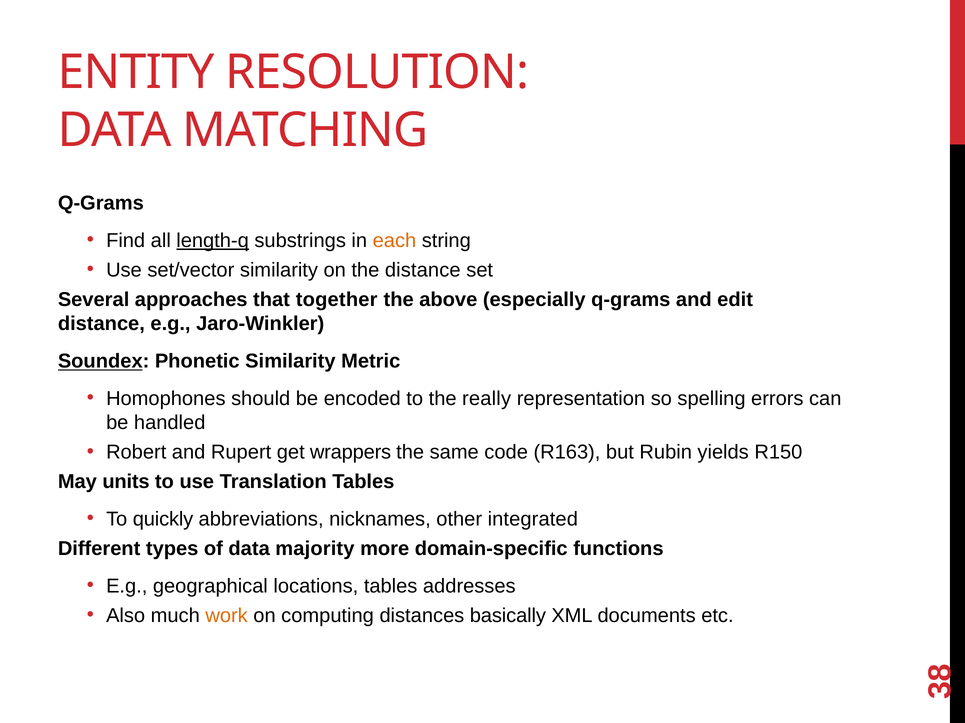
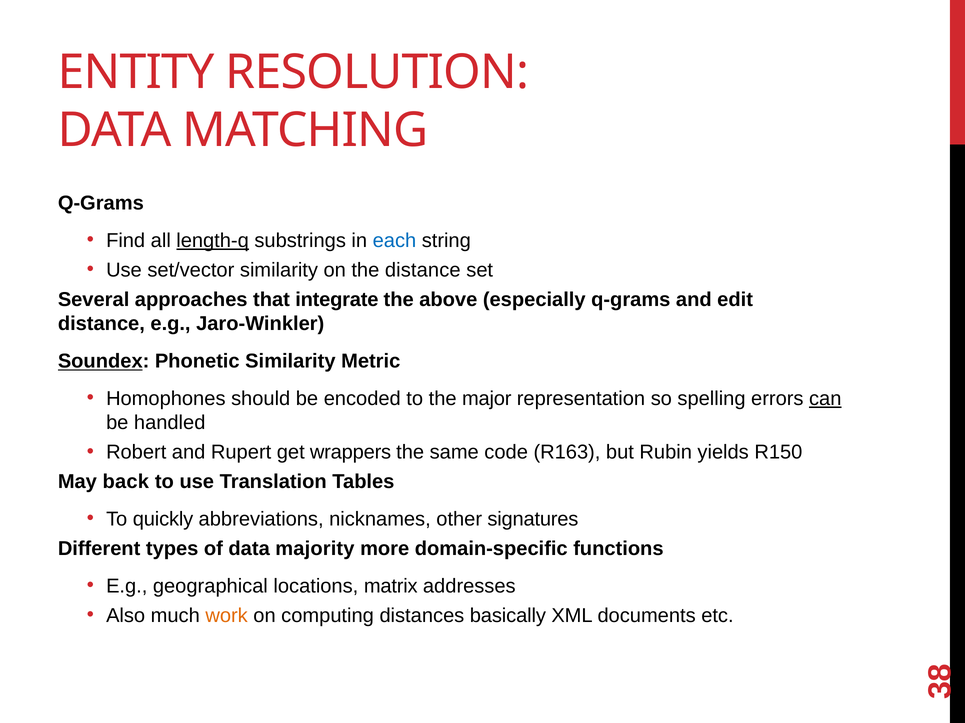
each colour: orange -> blue
together: together -> integrate
really: really -> major
can underline: none -> present
units: units -> back
integrated: integrated -> signatures
locations tables: tables -> matrix
